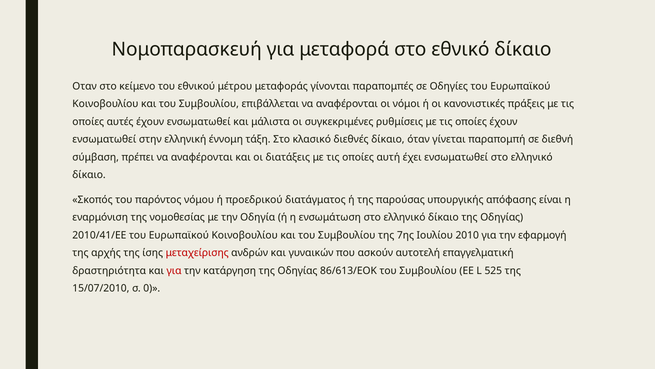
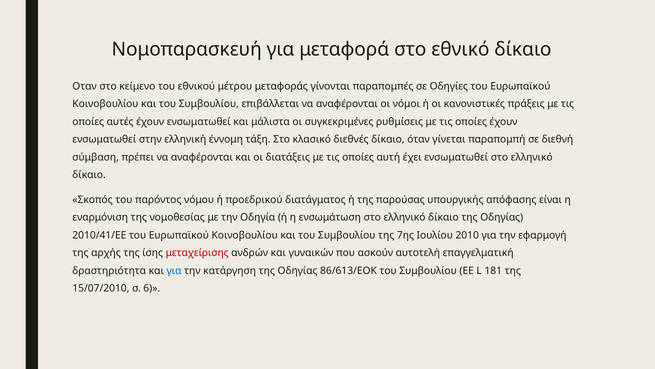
για at (174, 270) colour: red -> blue
525: 525 -> 181
0: 0 -> 6
